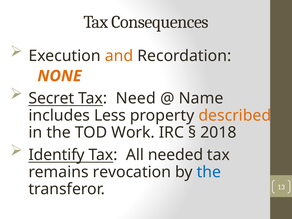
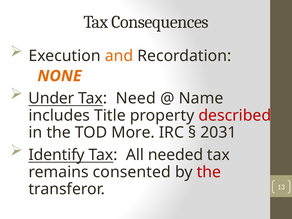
Secret: Secret -> Under
Less: Less -> Title
described colour: orange -> red
Work: Work -> More
2018: 2018 -> 2031
revocation: revocation -> consented
the at (209, 172) colour: blue -> red
